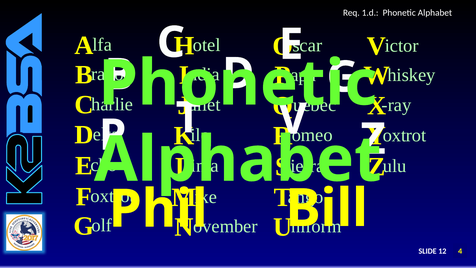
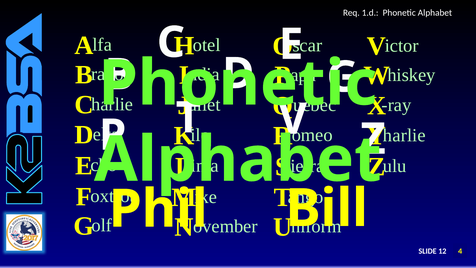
oxtrot at (405, 135): oxtrot -> harlie
